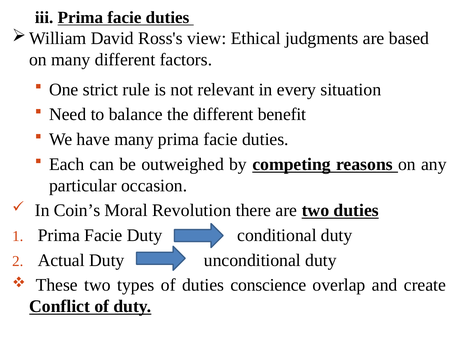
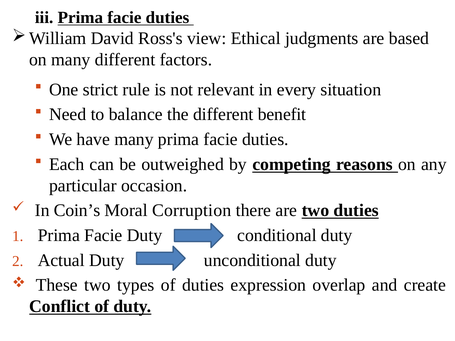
Revolution: Revolution -> Corruption
conscience: conscience -> expression
